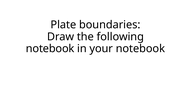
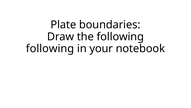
notebook at (50, 48): notebook -> following
